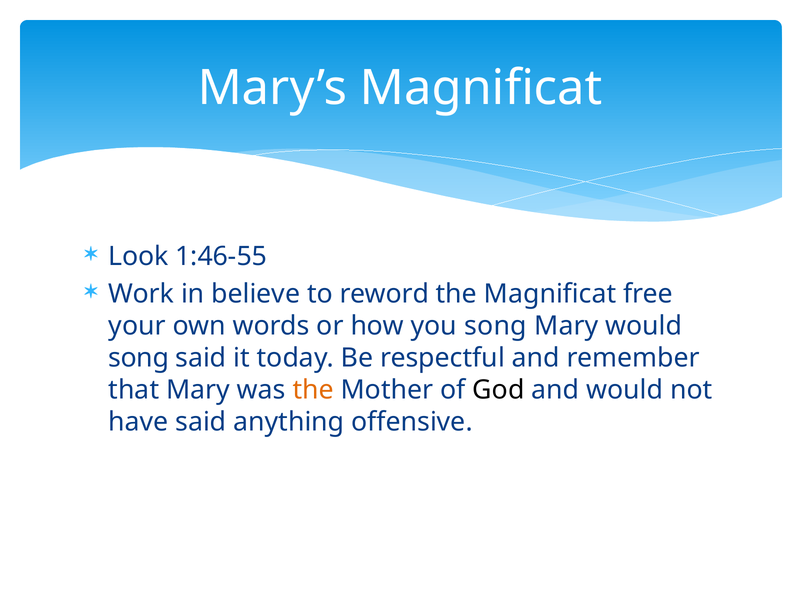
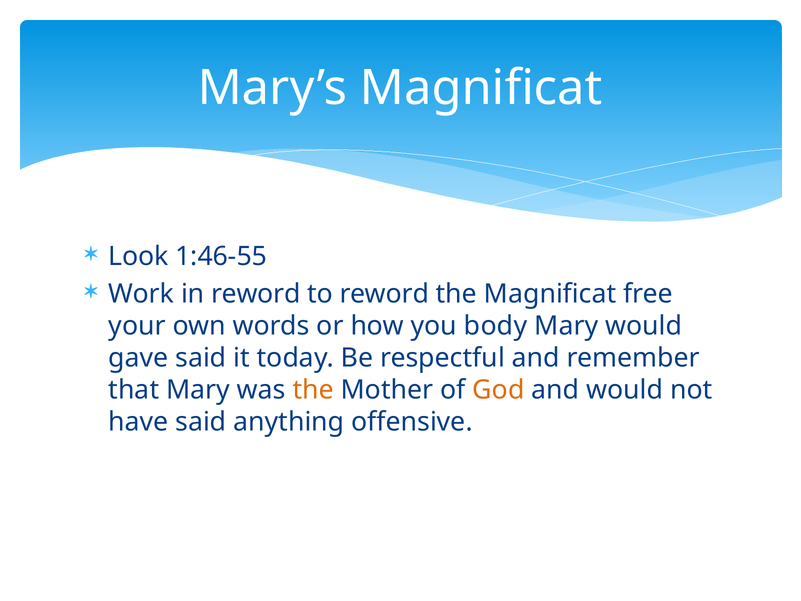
in believe: believe -> reword
you song: song -> body
song at (139, 358): song -> gave
God colour: black -> orange
